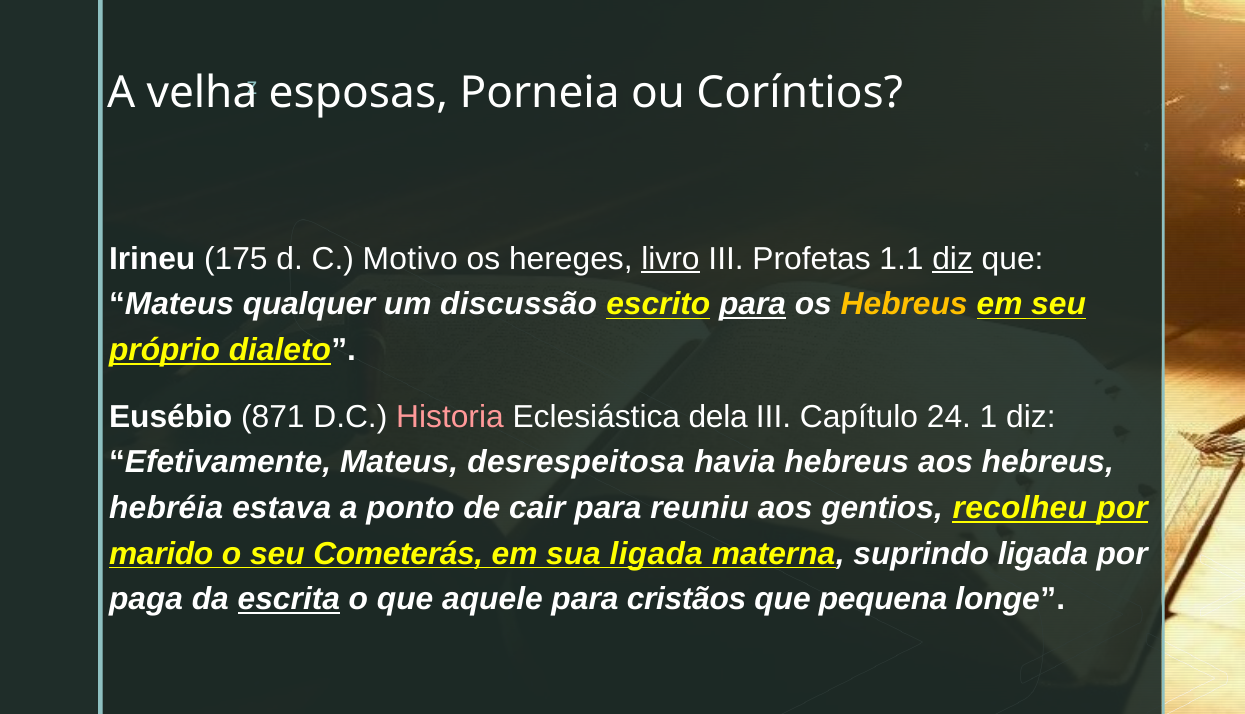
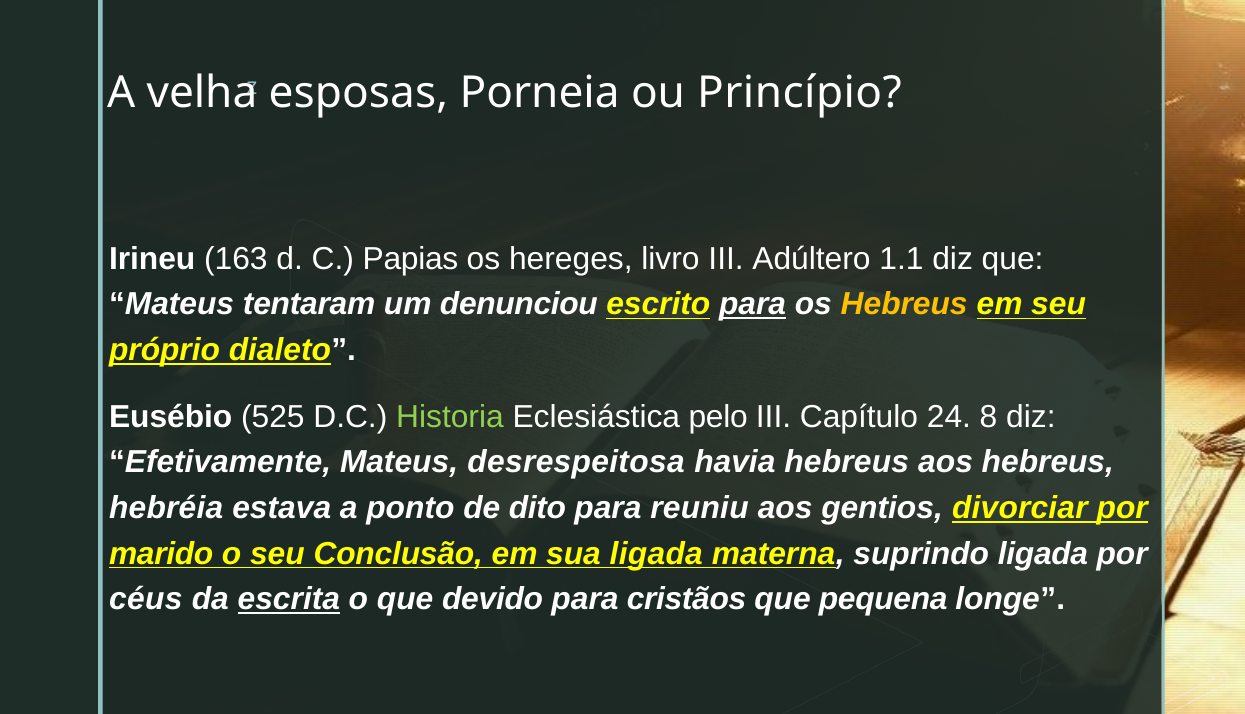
Coríntios: Coríntios -> Princípio
175: 175 -> 163
Motivo: Motivo -> Papias
livro underline: present -> none
Profetas: Profetas -> Adúltero
diz at (953, 259) underline: present -> none
qualquer: qualquer -> tentaram
discussão: discussão -> denunciou
871: 871 -> 525
Historia colour: pink -> light green
dela: dela -> pelo
1: 1 -> 8
cair: cair -> dito
recolheu: recolheu -> divorciar
Cometerás: Cometerás -> Conclusão
paga: paga -> céus
aquele: aquele -> devido
